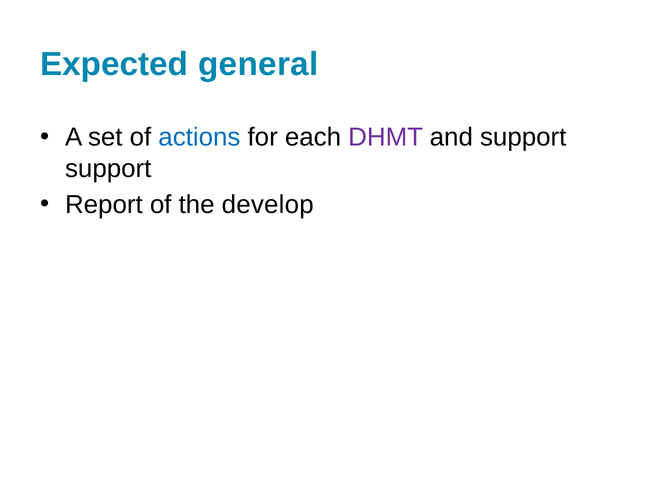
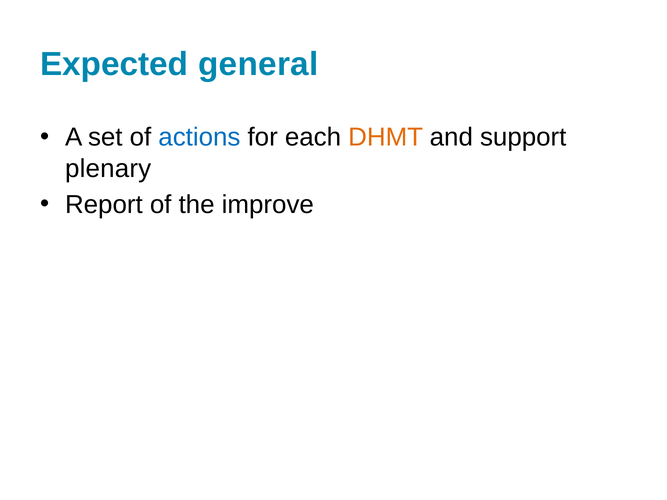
DHMT colour: purple -> orange
support at (108, 169): support -> plenary
develop: develop -> improve
